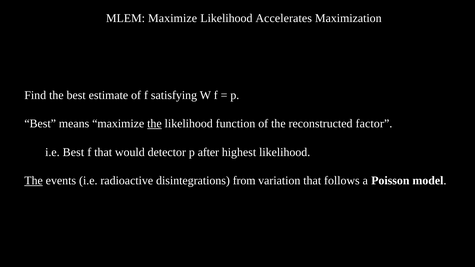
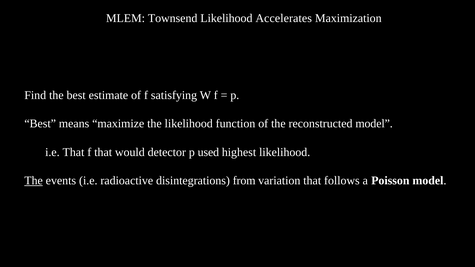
MLEM Maximize: Maximize -> Townsend
the at (154, 124) underline: present -> none
reconstructed factor: factor -> model
i.e Best: Best -> That
after: after -> used
